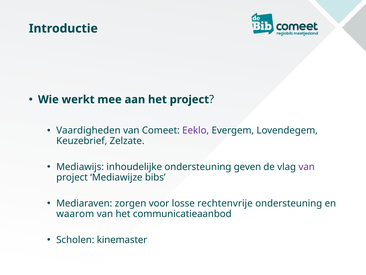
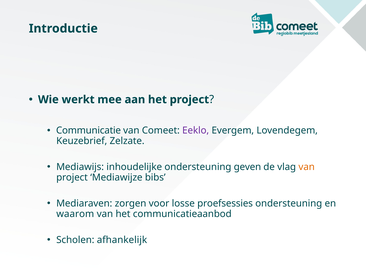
Vaardigheden: Vaardigheden -> Communicatie
van at (307, 167) colour: purple -> orange
rechtenvrije: rechtenvrije -> proefsessies
kinemaster: kinemaster -> afhankelijk
